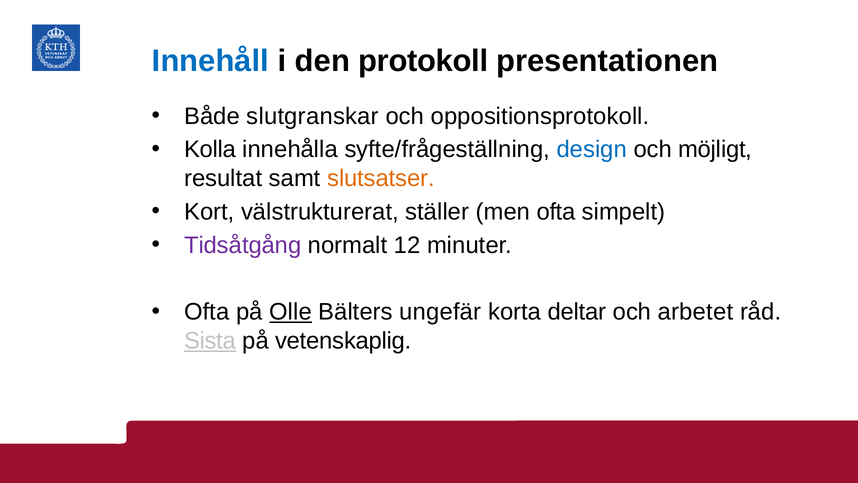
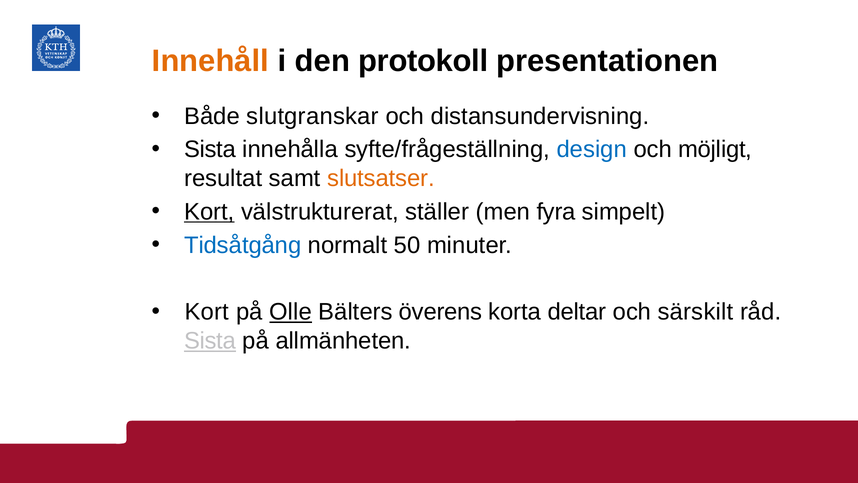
Innehåll colour: blue -> orange
oppositionsprotokoll: oppositionsprotokoll -> distansundervisning
Kolla at (210, 150): Kolla -> Sista
Kort at (209, 212) underline: none -> present
men ofta: ofta -> fyra
Tidsåtgång colour: purple -> blue
12: 12 -> 50
Ofta at (207, 312): Ofta -> Kort
ungefär: ungefär -> överens
arbetet: arbetet -> särskilt
vetenskaplig: vetenskaplig -> allmänheten
